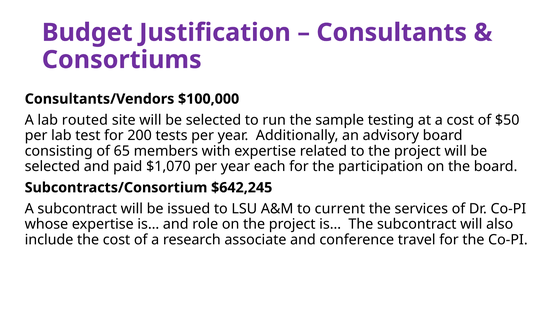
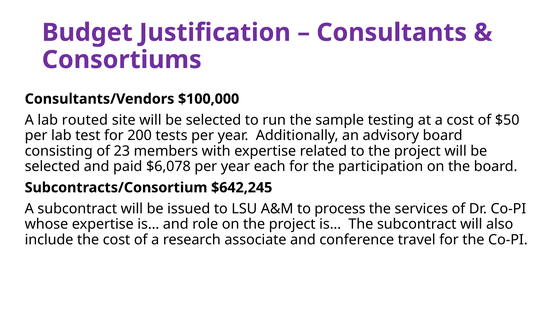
65: 65 -> 23
$1,070: $1,070 -> $6,078
current: current -> process
